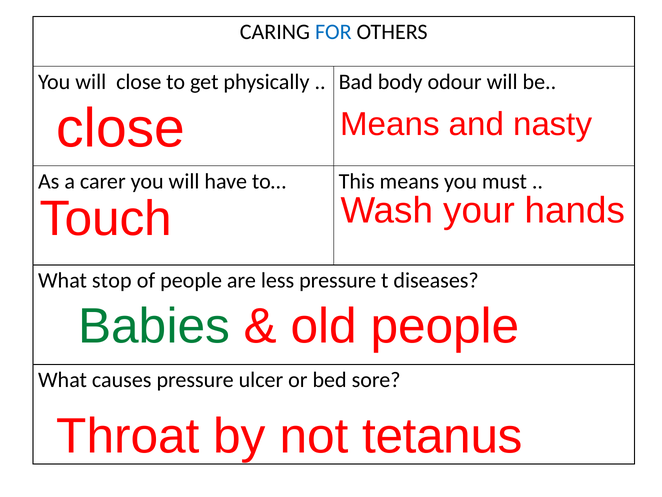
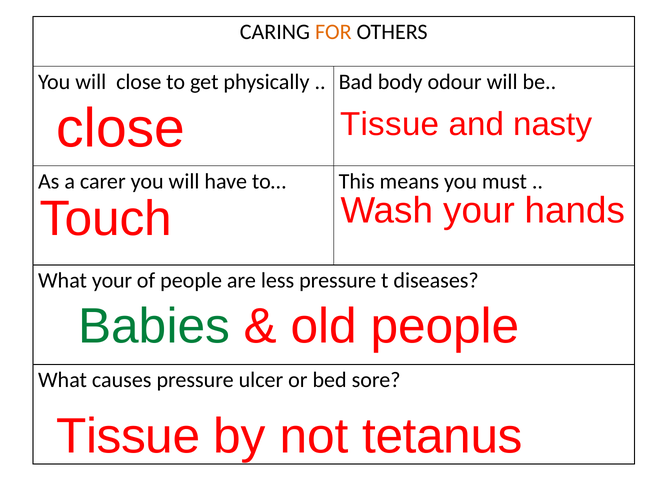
FOR colour: blue -> orange
close Means: Means -> Tissue
What stop: stop -> your
Throat at (128, 436): Throat -> Tissue
